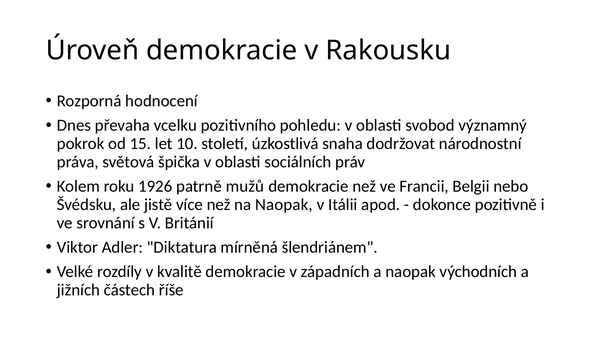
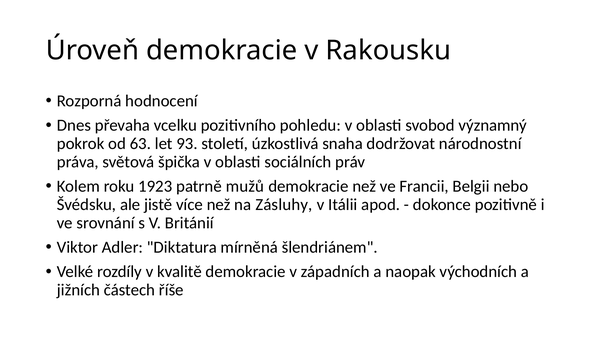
15: 15 -> 63
10: 10 -> 93
1926: 1926 -> 1923
na Naopak: Naopak -> Zásluhy
